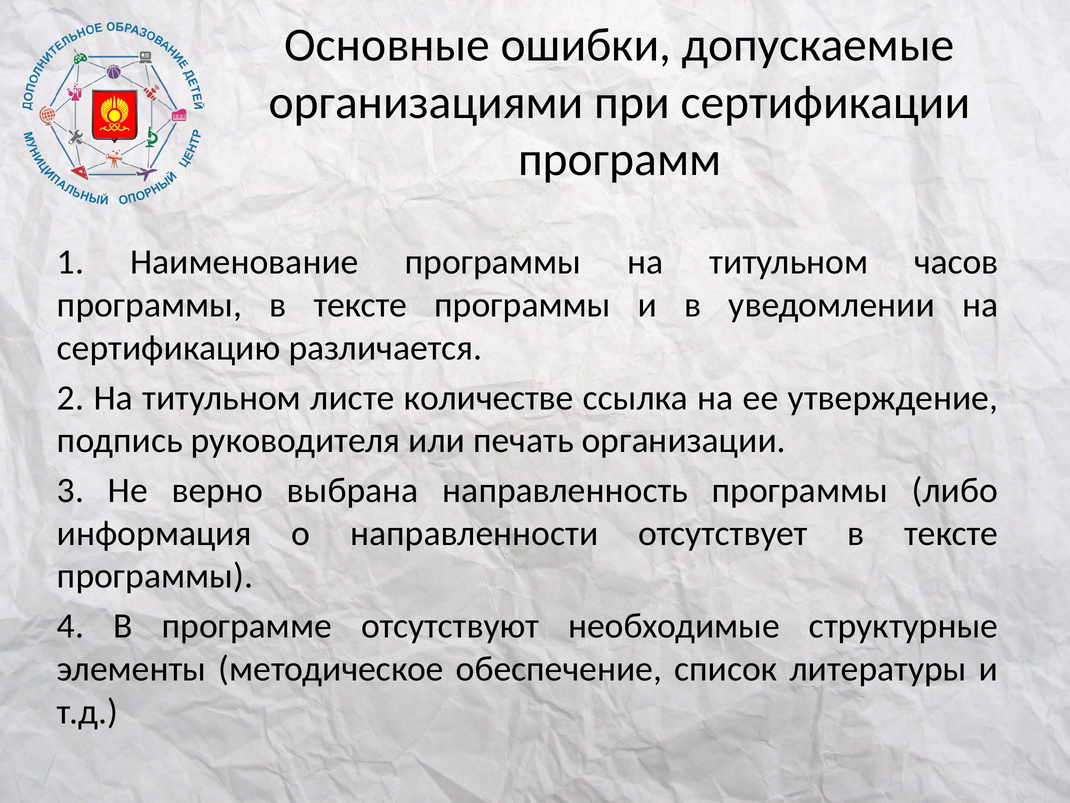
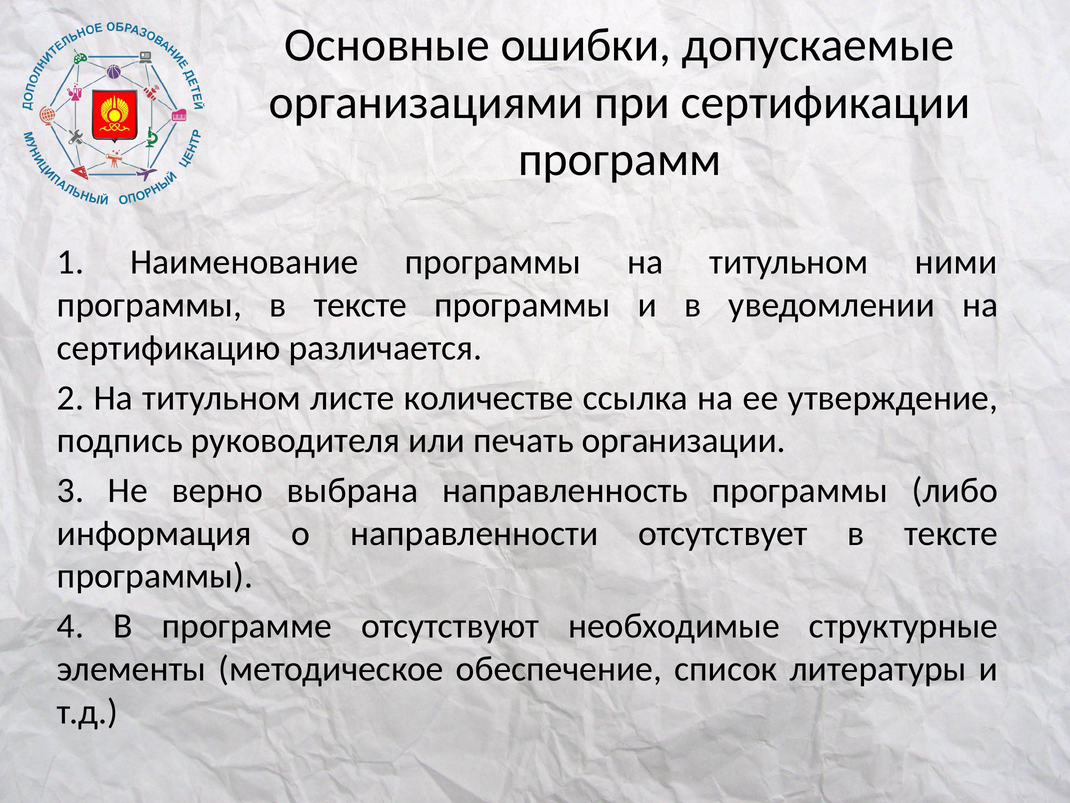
часов: часов -> ними
